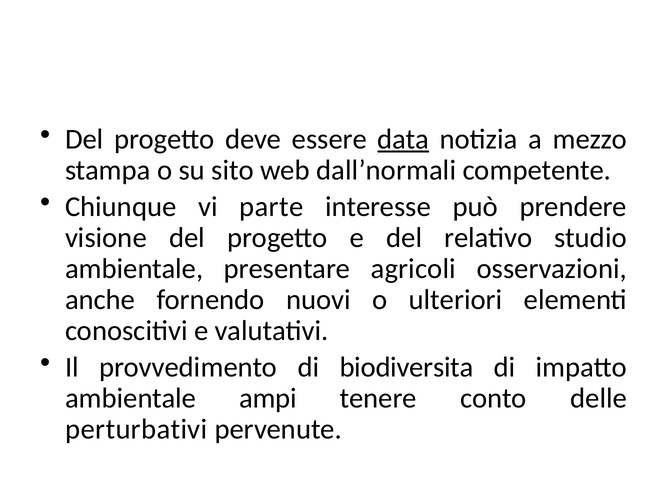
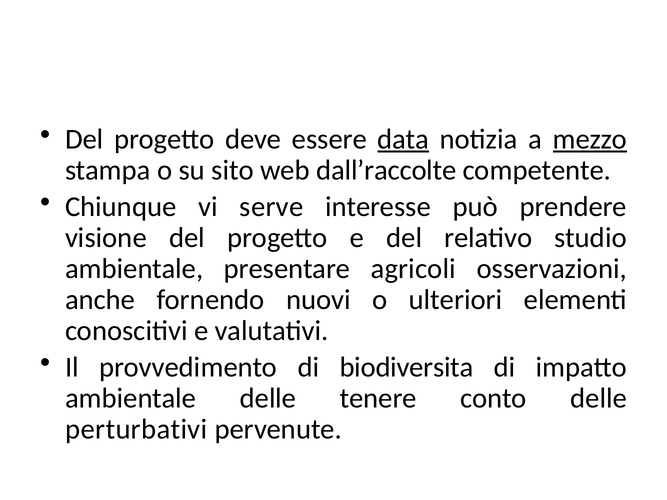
mezzo underline: none -> present
dall’normali: dall’normali -> dall’raccolte
parte: parte -> serve
ambientale ampi: ampi -> delle
